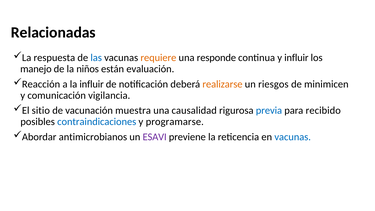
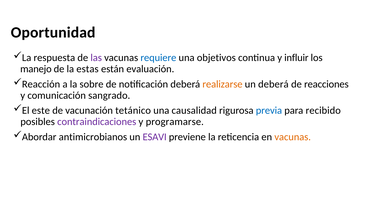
Relacionadas: Relacionadas -> Oportunidad
las colour: blue -> purple
requiere colour: orange -> blue
responde: responde -> objetivos
niños: niños -> estas
la influir: influir -> sobre
un riesgos: riesgos -> deberá
minimicen: minimicen -> reacciones
vigilancia: vigilancia -> sangrado
sitio: sitio -> este
muestra: muestra -> tetánico
contraindicaciones colour: blue -> purple
vacunas at (293, 137) colour: blue -> orange
